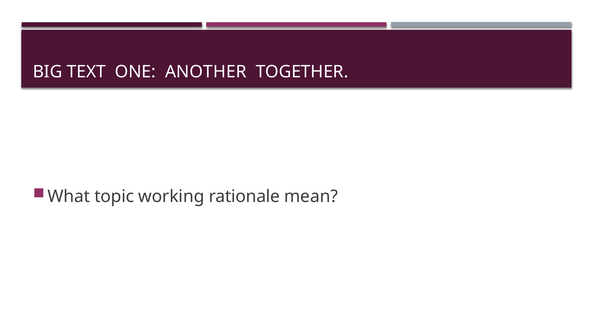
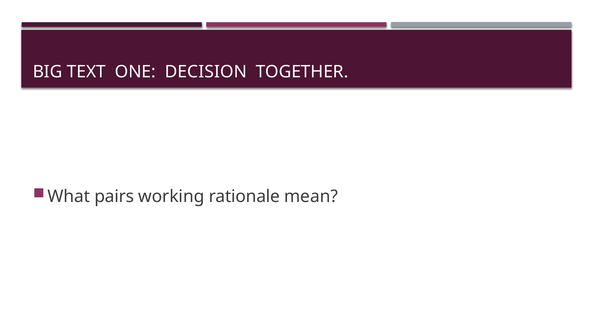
ANOTHER: ANOTHER -> DECISION
topic: topic -> pairs
